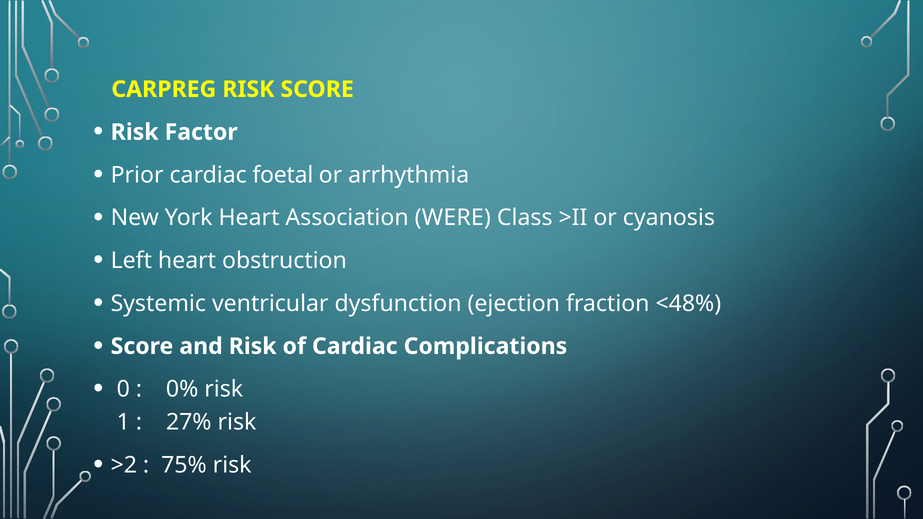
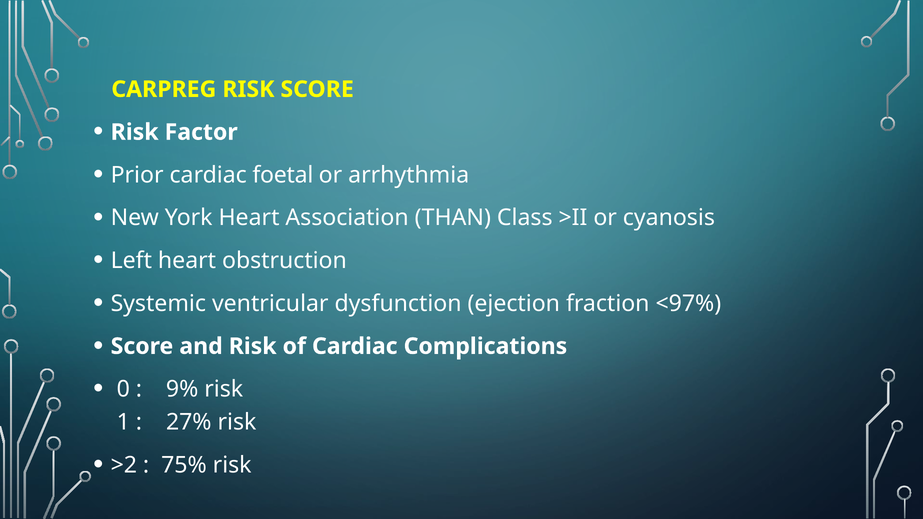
WERE: WERE -> THAN
<48%: <48% -> <97%
0%: 0% -> 9%
